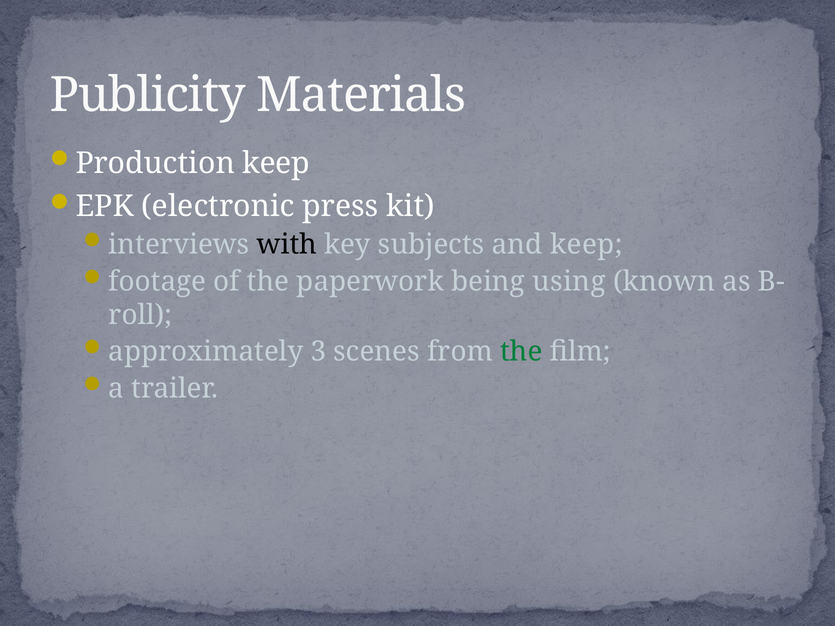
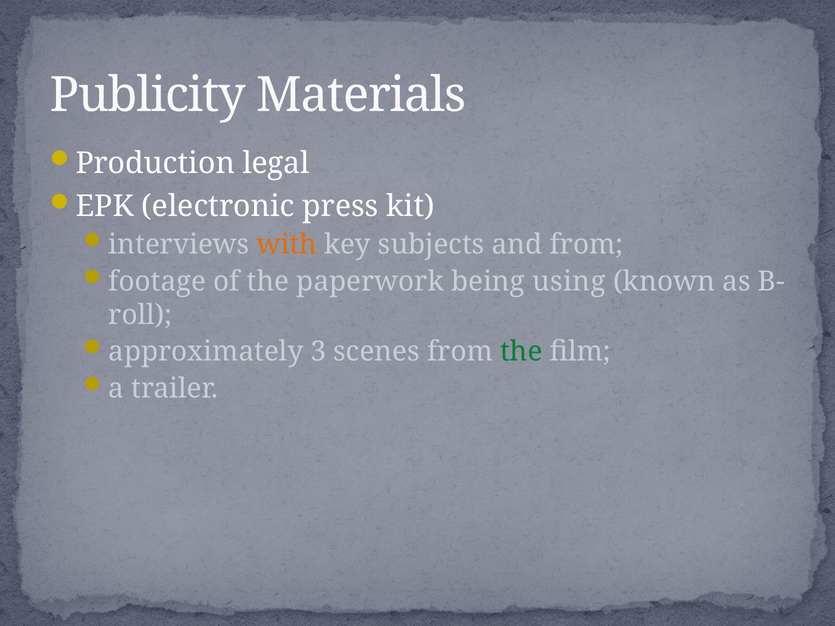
Production keep: keep -> legal
with colour: black -> orange
and keep: keep -> from
